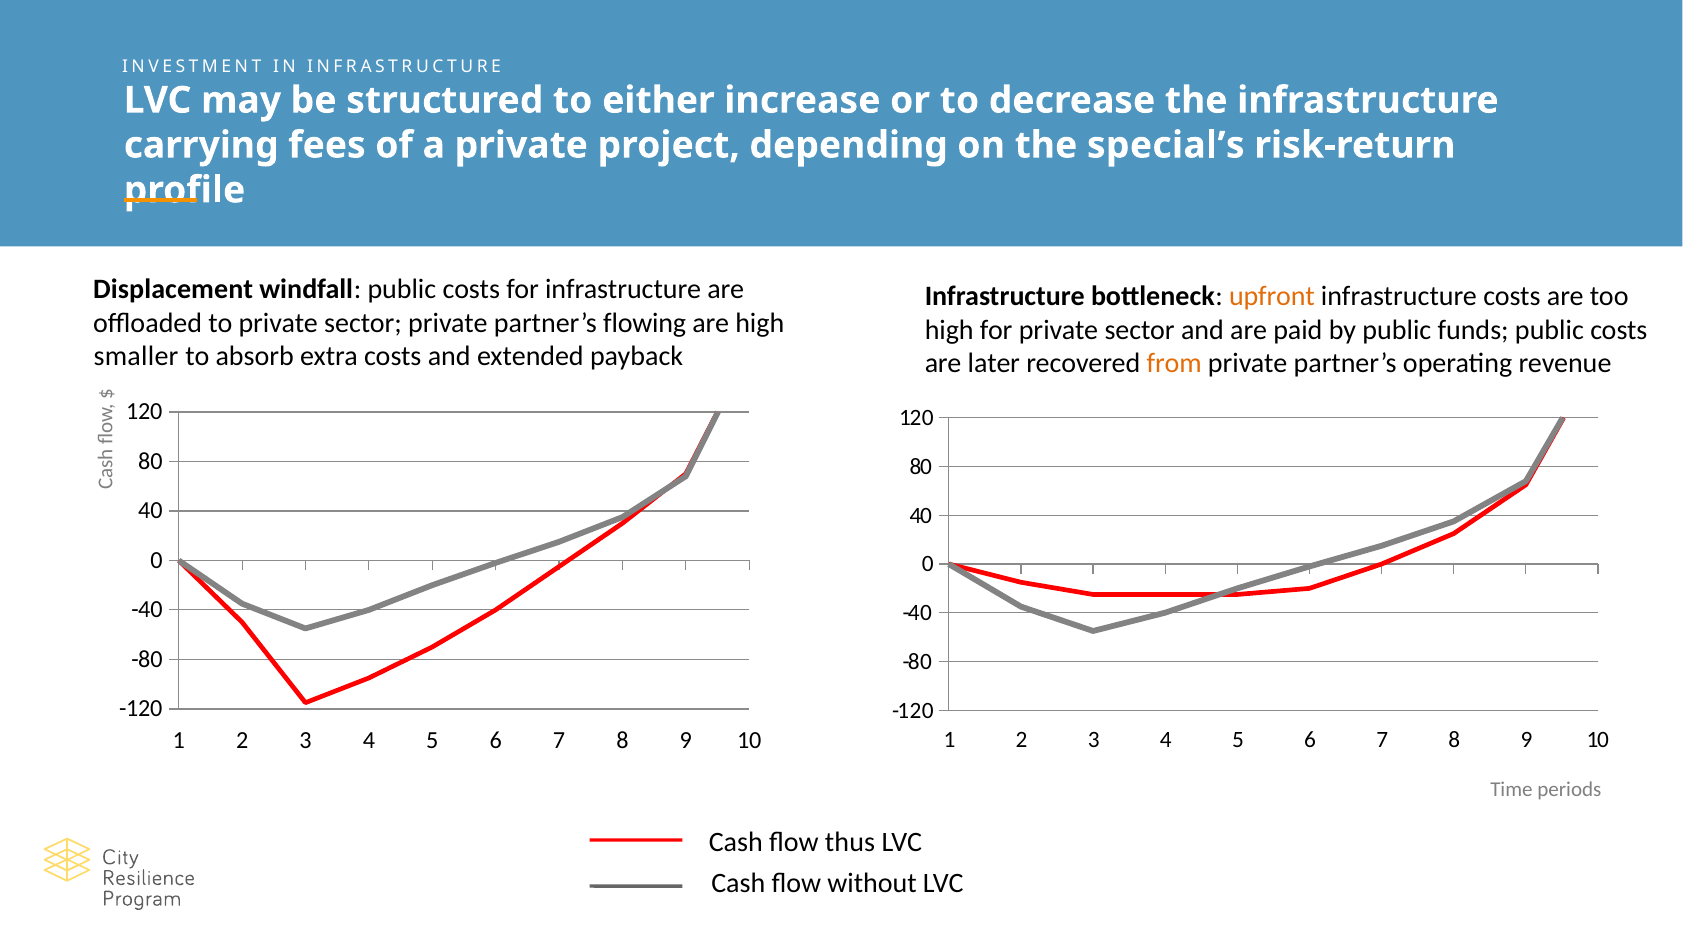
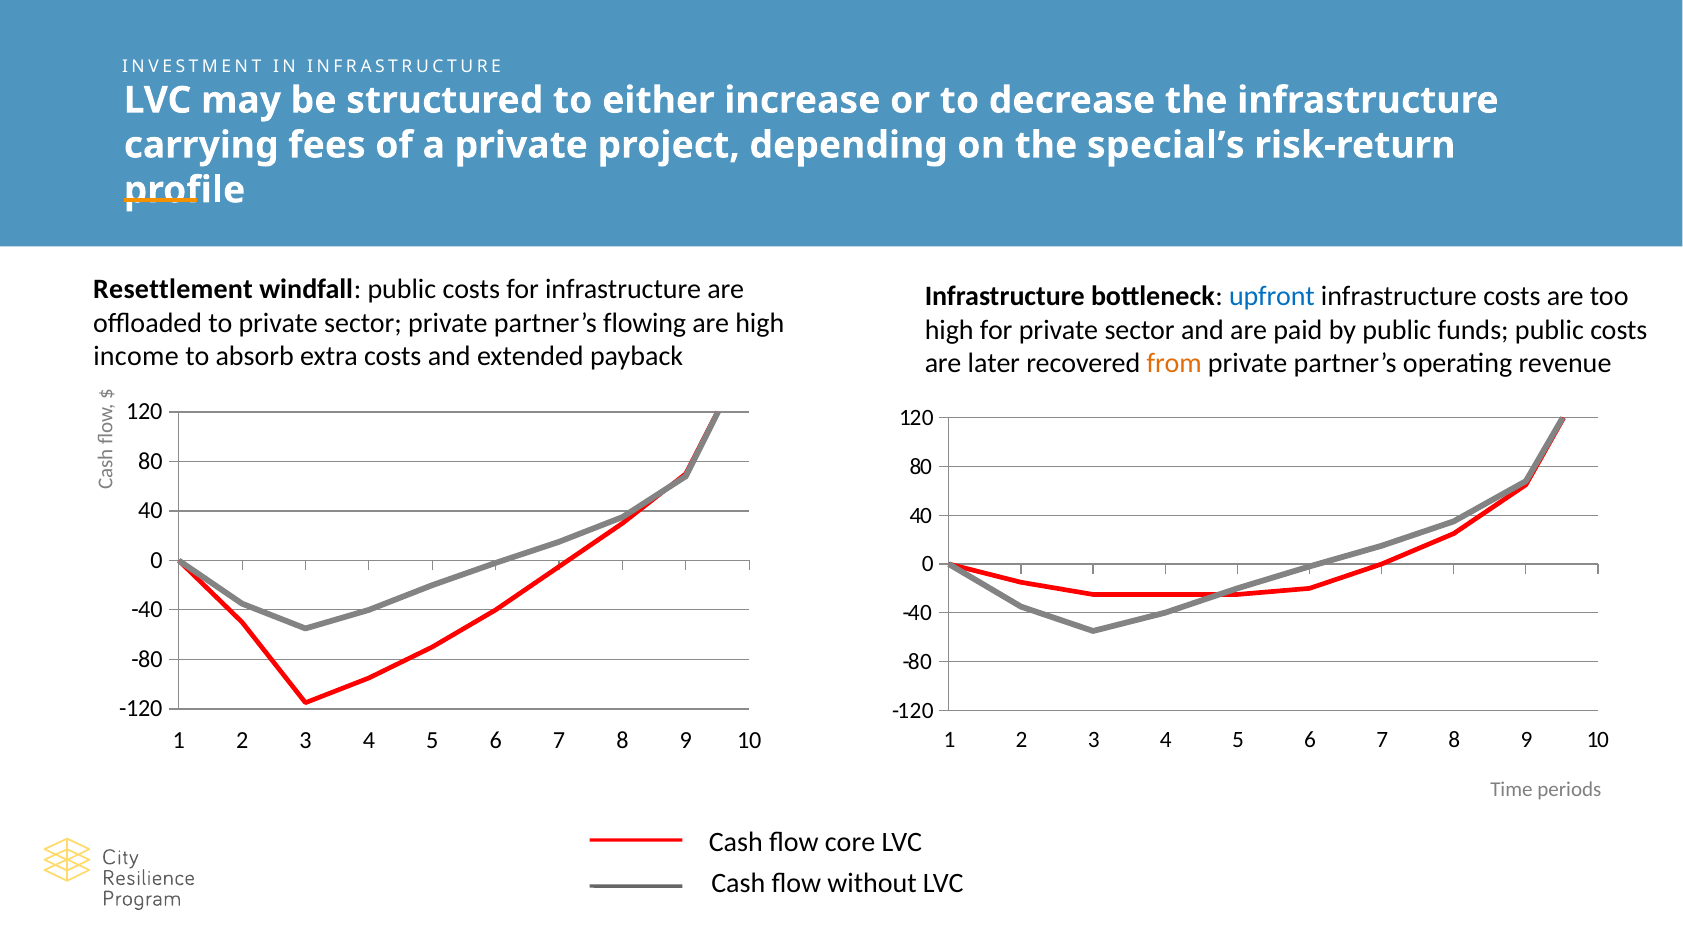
Displacement: Displacement -> Resettlement
upfront colour: orange -> blue
smaller: smaller -> income
thus: thus -> core
